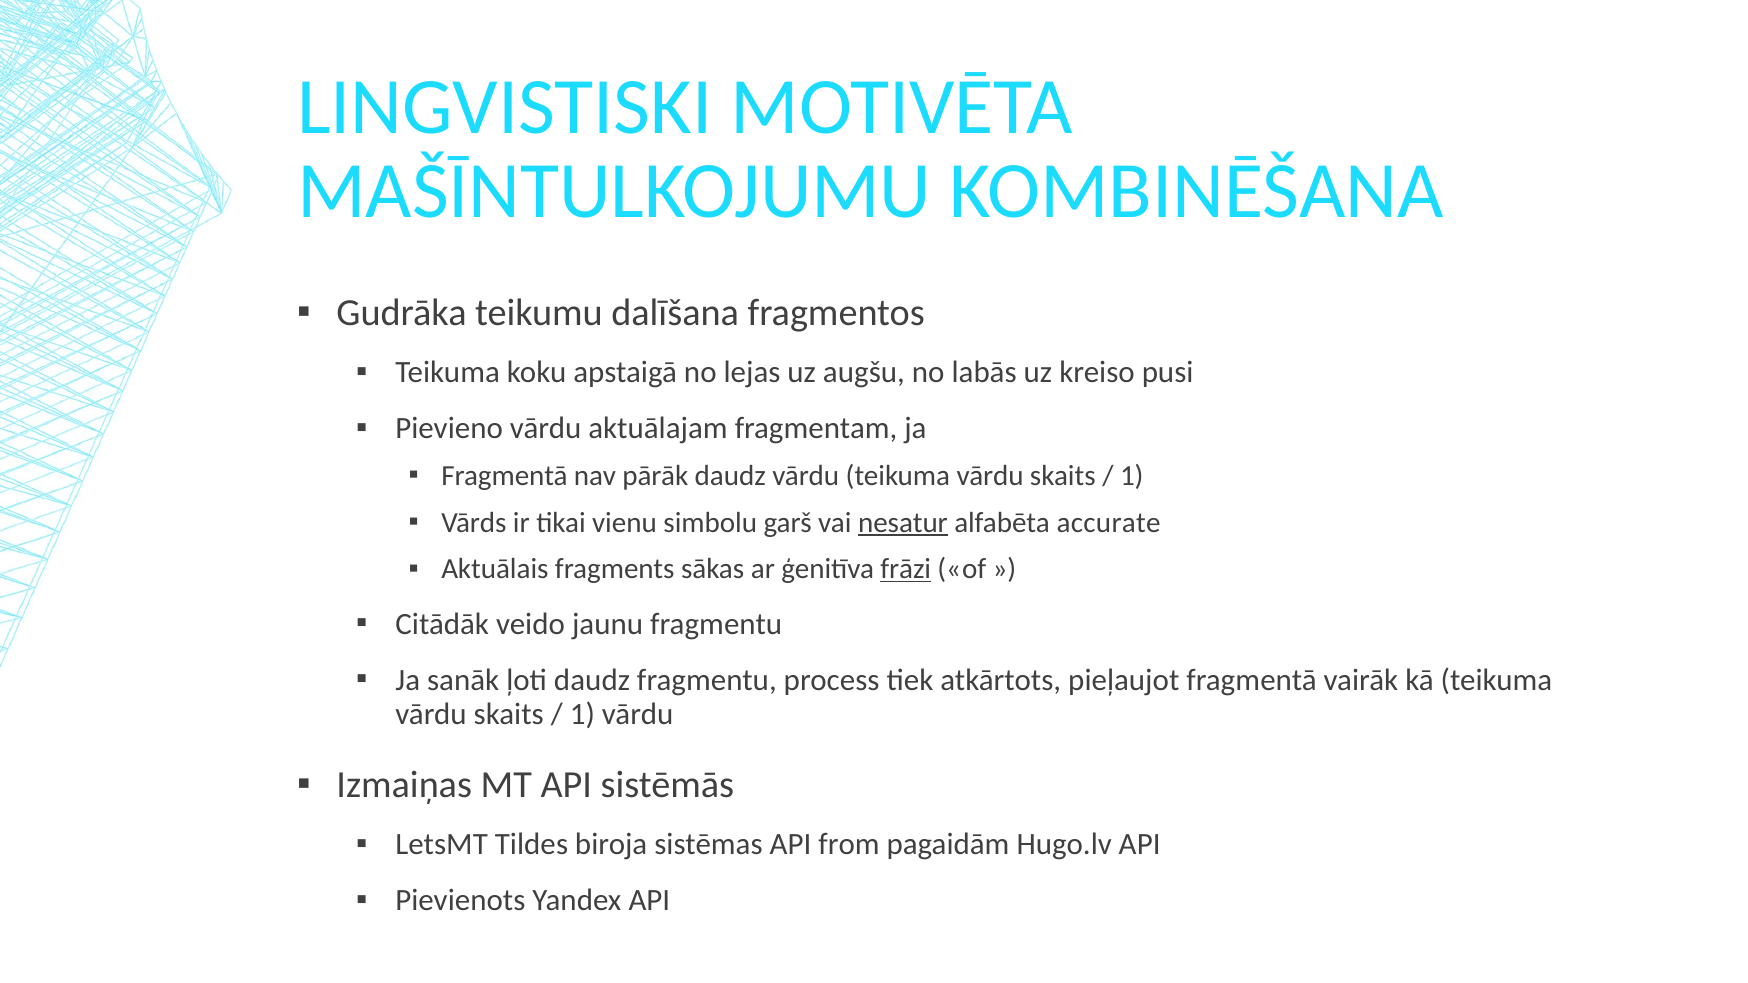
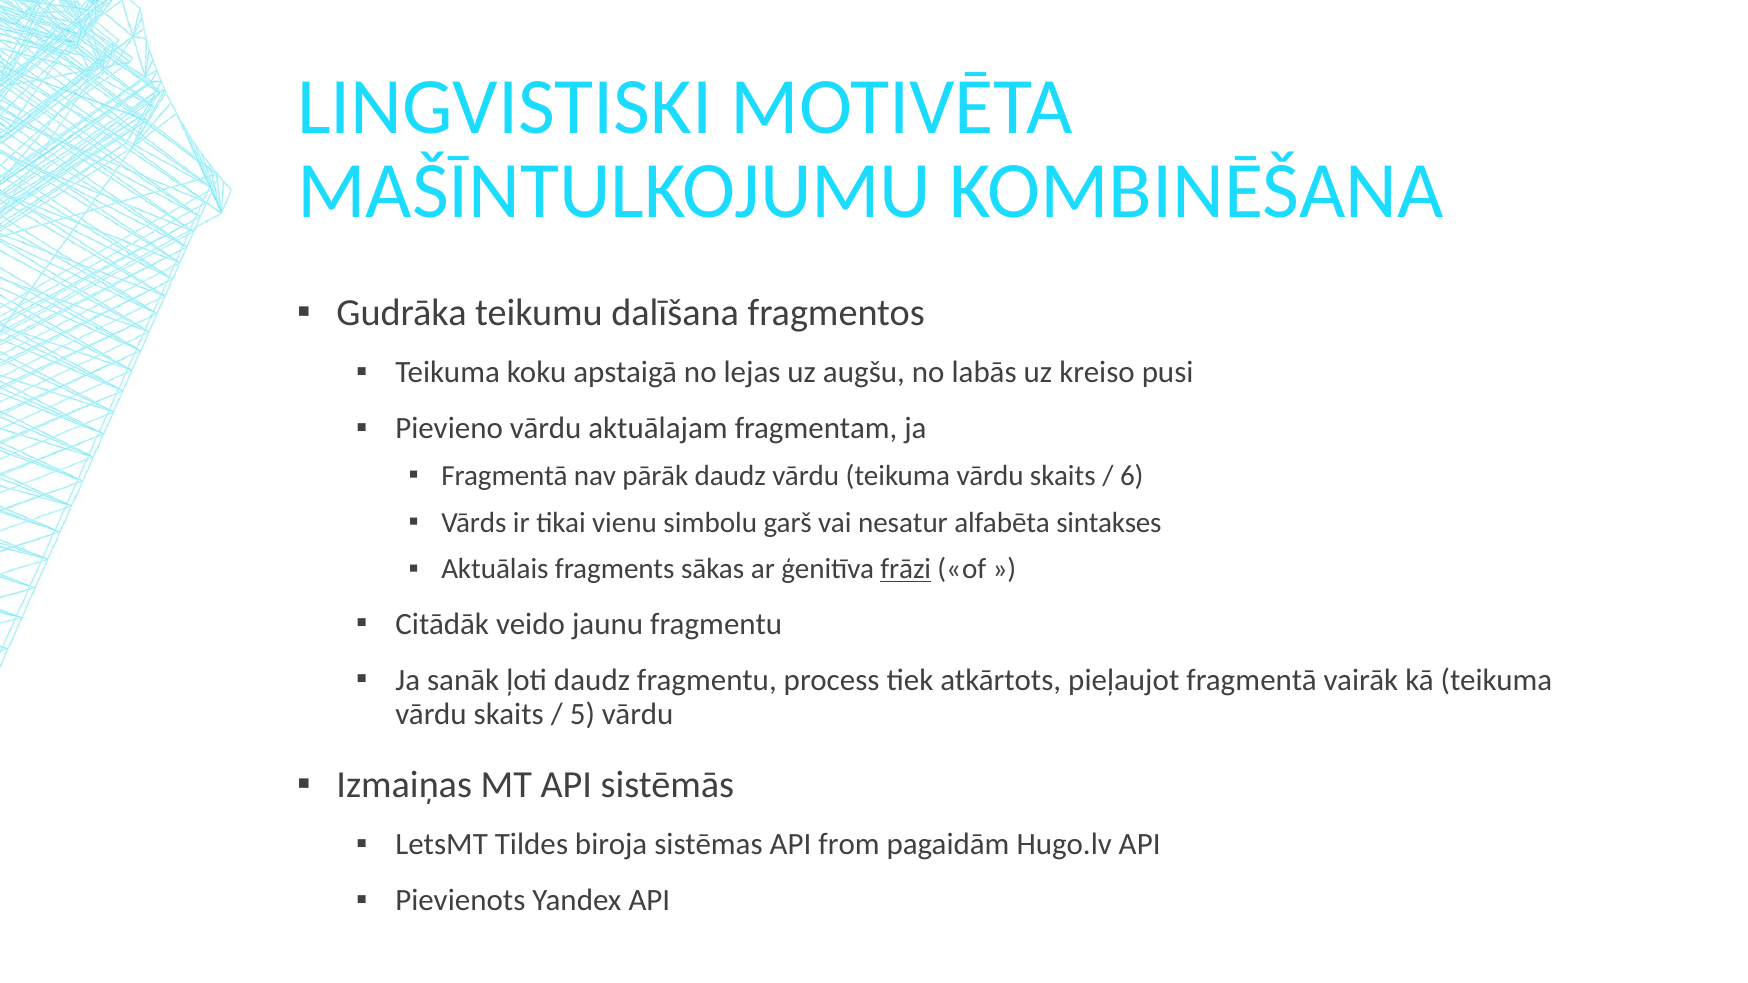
1 at (1132, 476): 1 -> 6
nesatur underline: present -> none
accurate: accurate -> sintakses
1 at (582, 714): 1 -> 5
